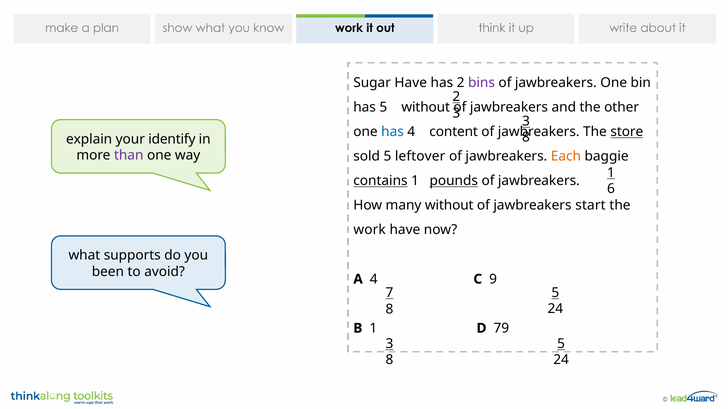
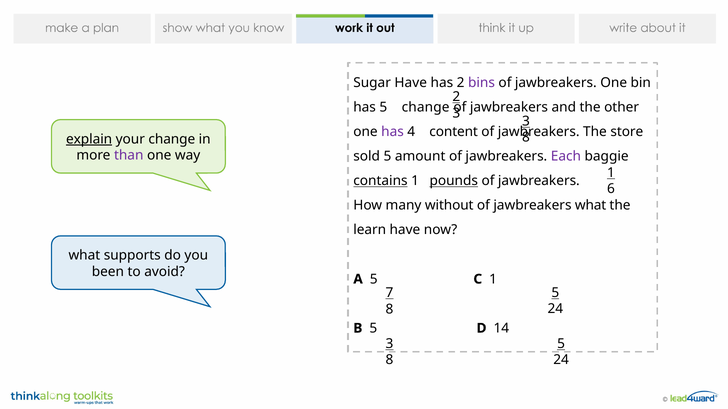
5 without: without -> change
has at (393, 132) colour: blue -> purple
store underline: present -> none
explain underline: none -> present
your identify: identify -> change
leftover: leftover -> amount
Each colour: orange -> purple
jawbreakers start: start -> what
work: work -> learn
A 4: 4 -> 5
C 9: 9 -> 1
B 1: 1 -> 5
79: 79 -> 14
